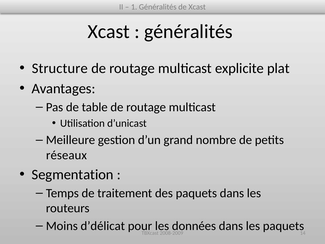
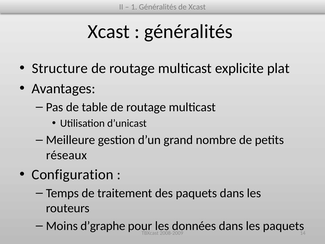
Segmentation: Segmentation -> Configuration
d’délicat: d’délicat -> d’graphe
